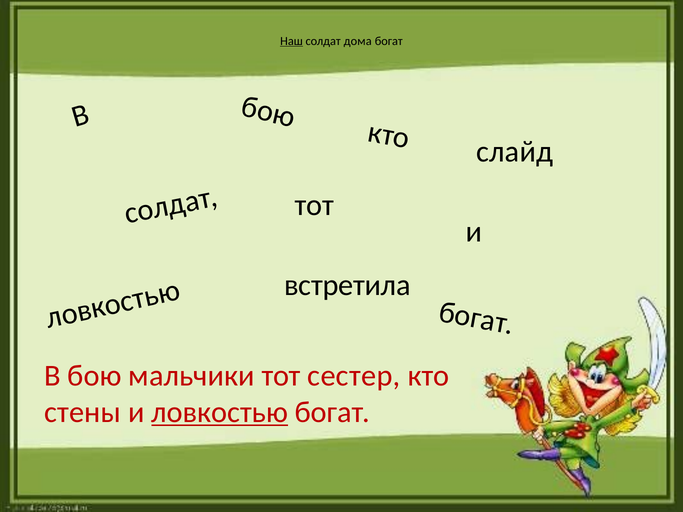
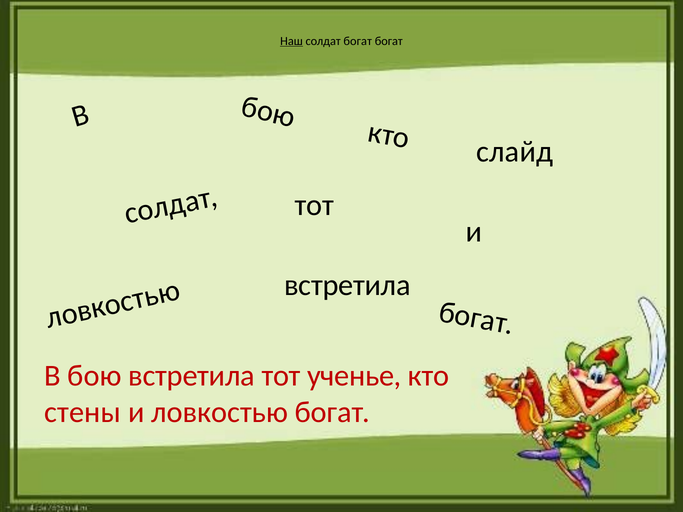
солдат дома: дома -> богат
бою мальчики: мальчики -> встретила
сестер: сестер -> ученье
ловкостью underline: present -> none
